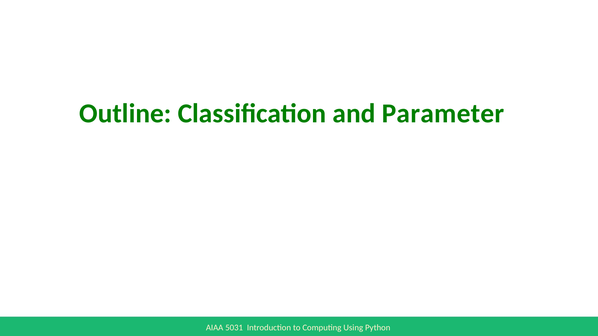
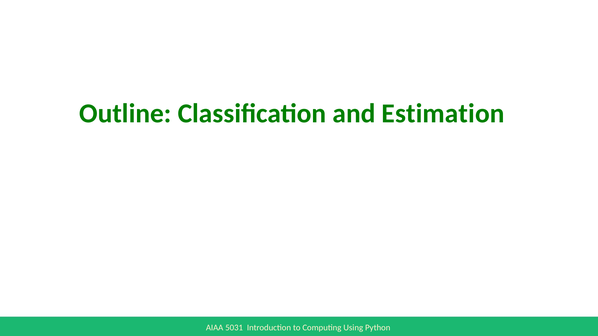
Parameter: Parameter -> Estimation
